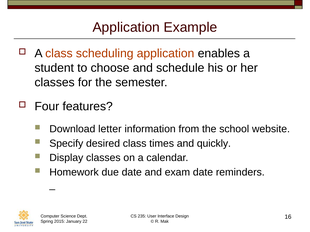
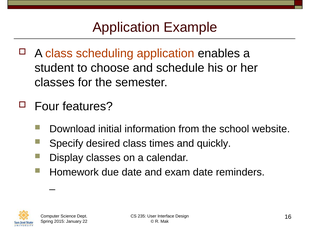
letter: letter -> initial
